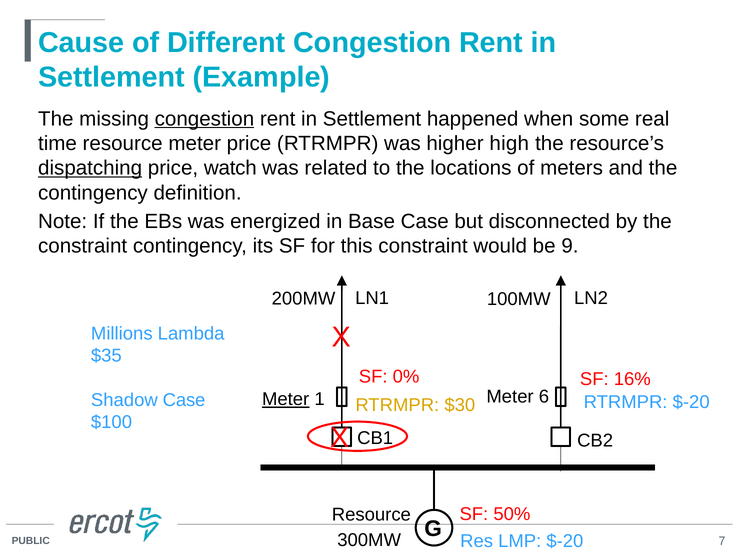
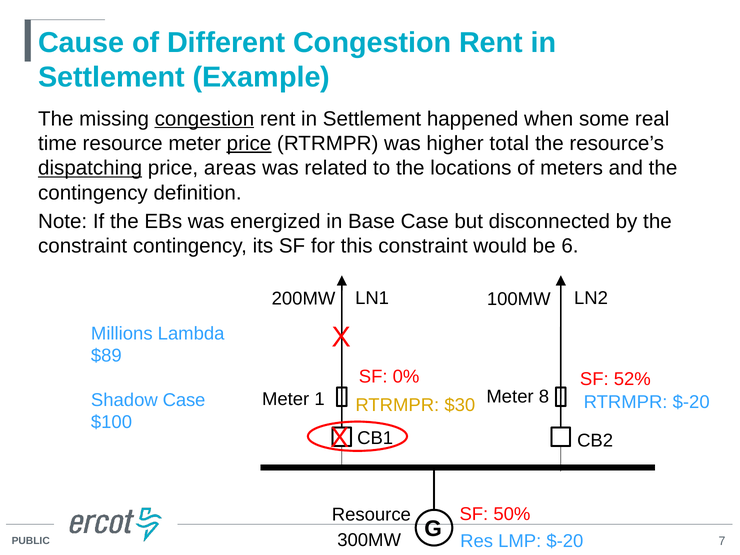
price at (249, 143) underline: none -> present
high: high -> total
watch: watch -> areas
9: 9 -> 6
$35: $35 -> $89
16%: 16% -> 52%
6: 6 -> 8
Meter at (286, 399) underline: present -> none
